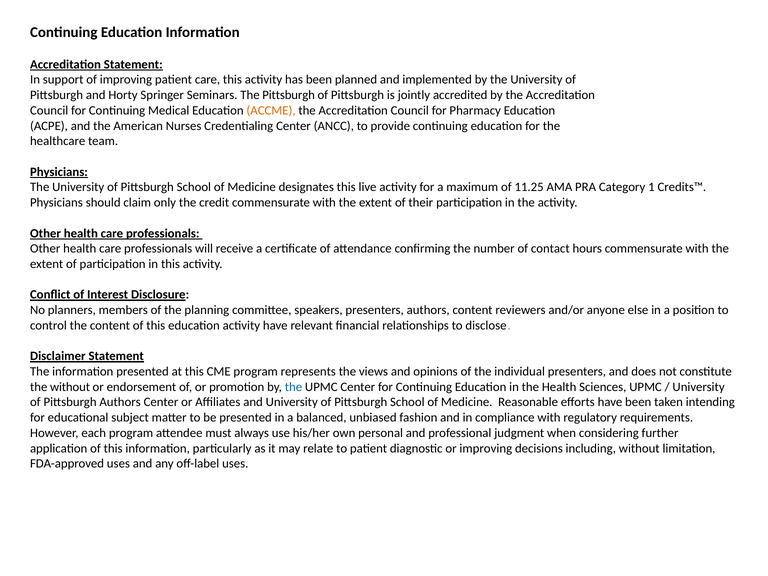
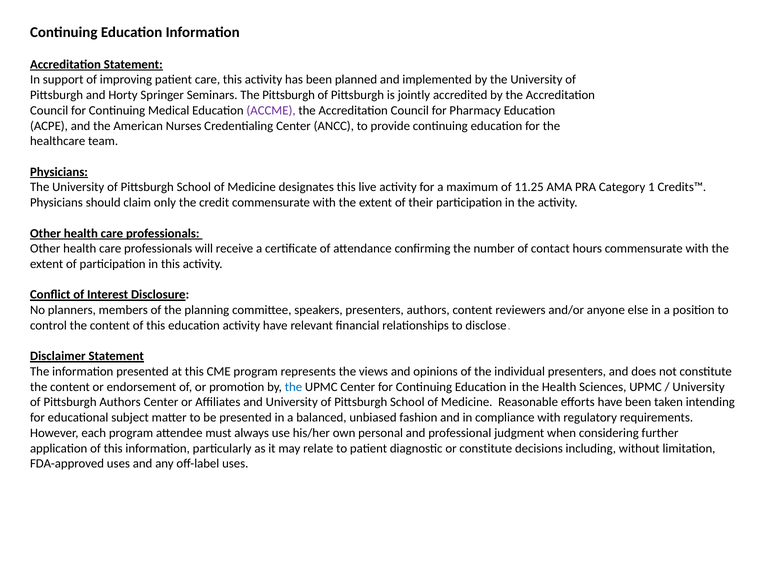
ACCME colour: orange -> purple
without at (70, 387): without -> content
or improving: improving -> constitute
